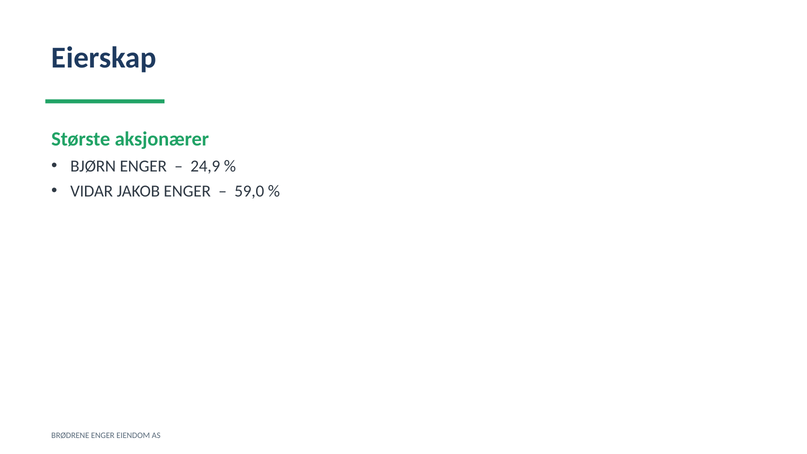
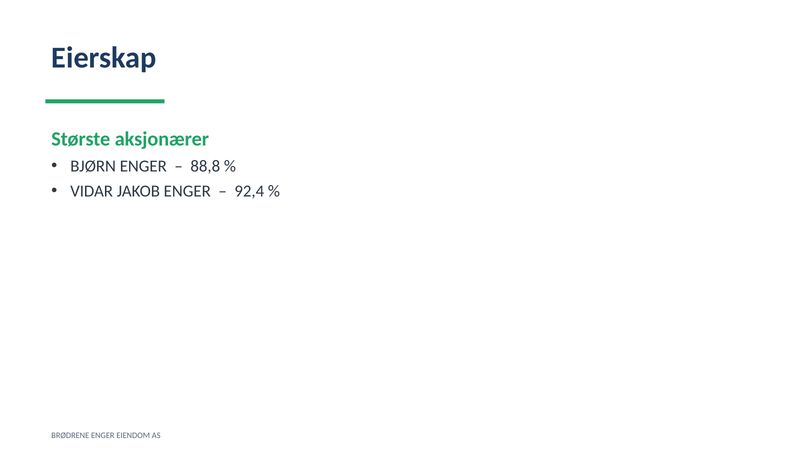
24,9: 24,9 -> 88,8
59,0: 59,0 -> 92,4
